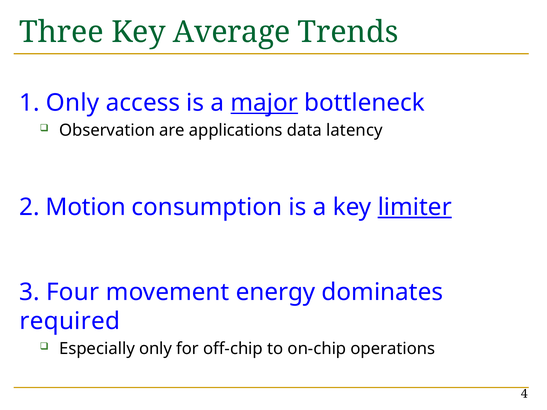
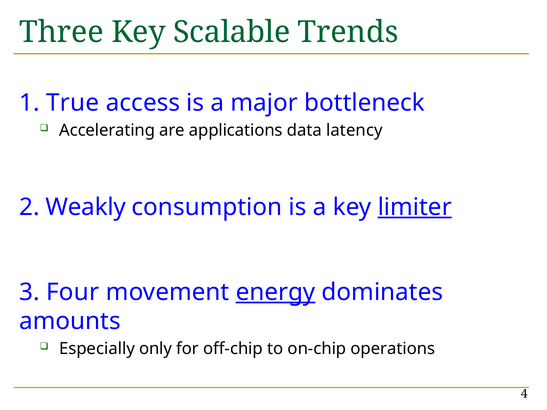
Average: Average -> Scalable
1 Only: Only -> True
major underline: present -> none
Observation: Observation -> Accelerating
Motion: Motion -> Weakly
energy underline: none -> present
required: required -> amounts
